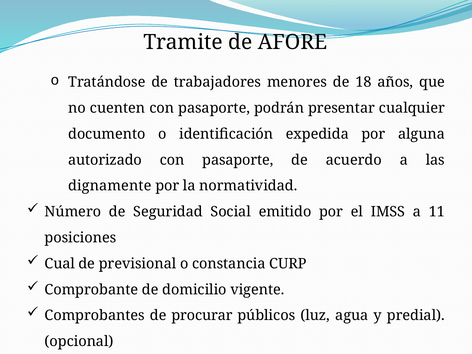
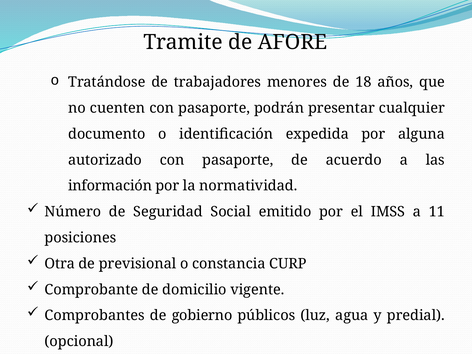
dignamente: dignamente -> información
Cual: Cual -> Otra
procurar: procurar -> gobierno
